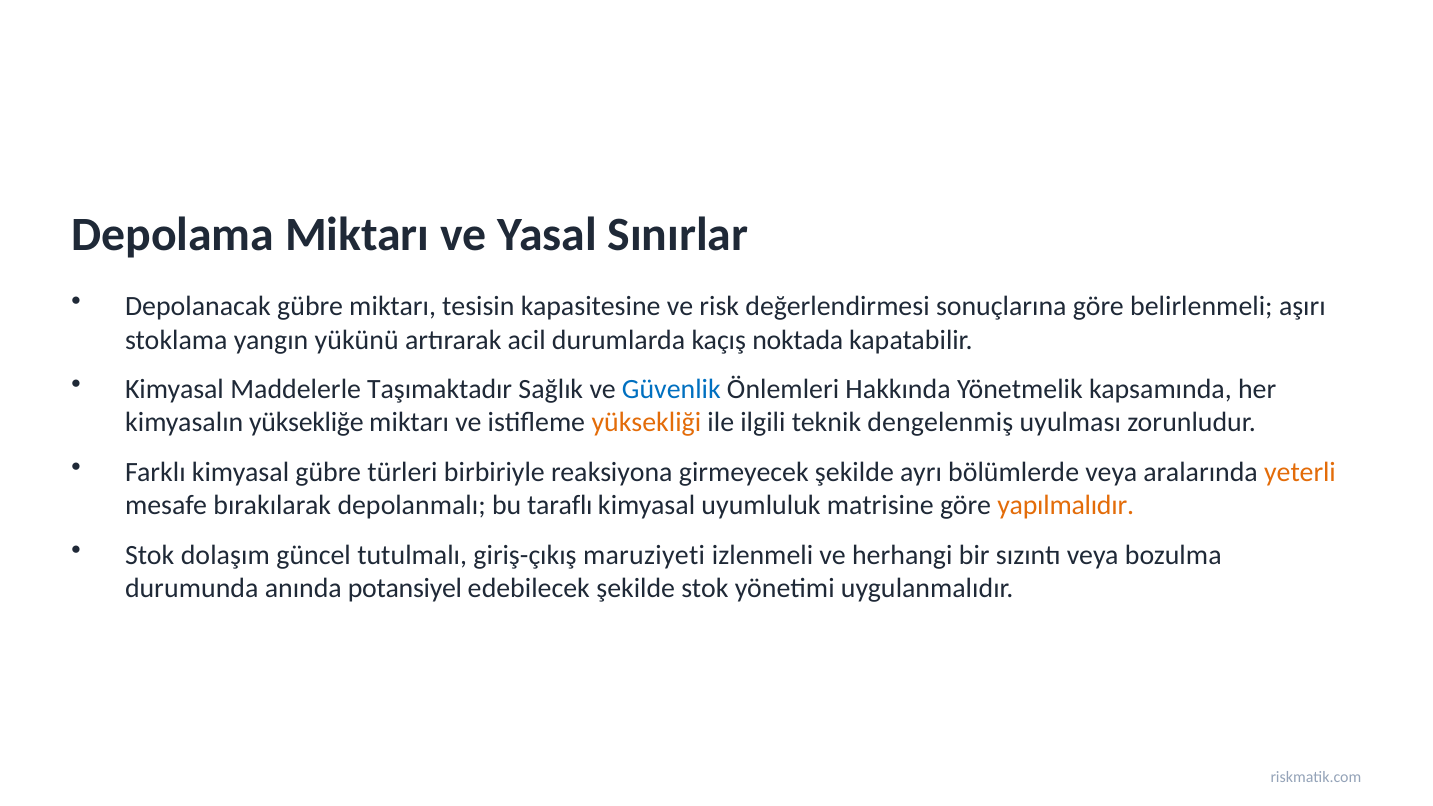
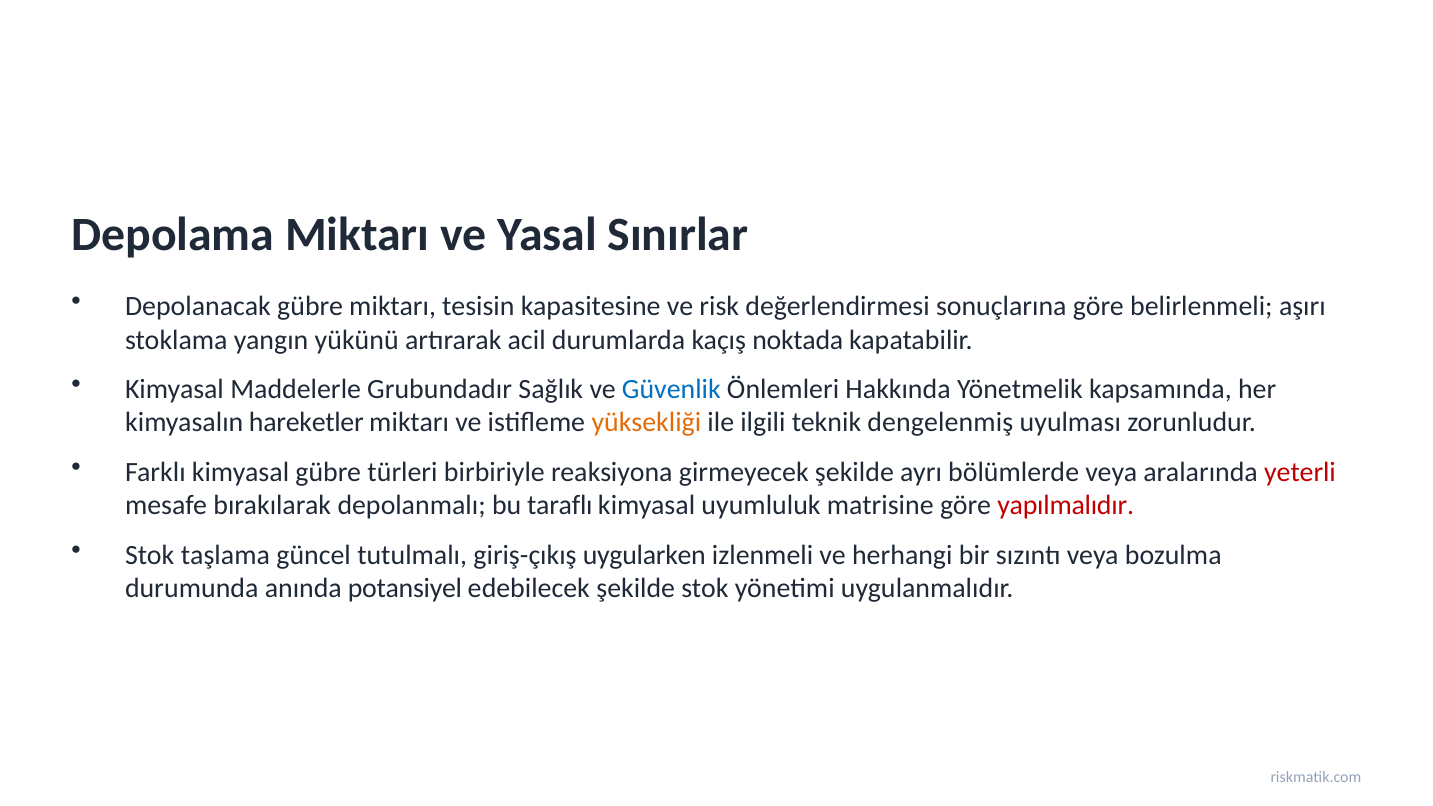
Taşımaktadır: Taşımaktadır -> Grubundadır
yüksekliğe: yüksekliğe -> hareketler
yeterli colour: orange -> red
yapılmalıdır colour: orange -> red
dolaşım: dolaşım -> taşlama
maruziyeti: maruziyeti -> uygularken
